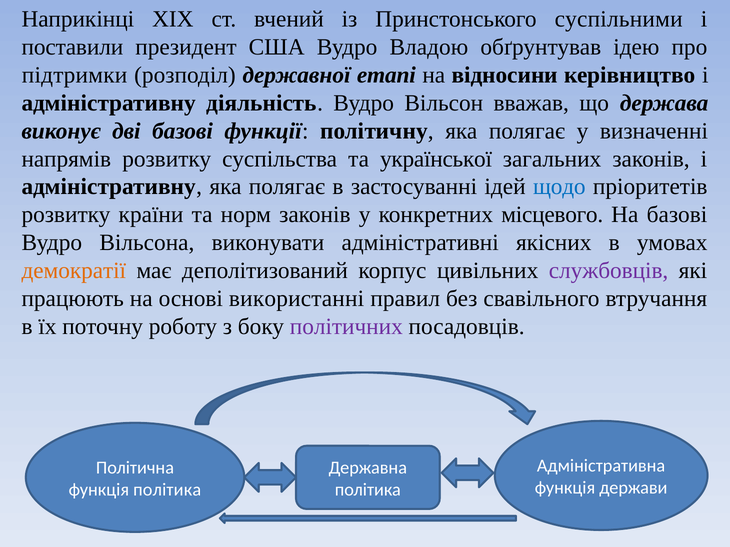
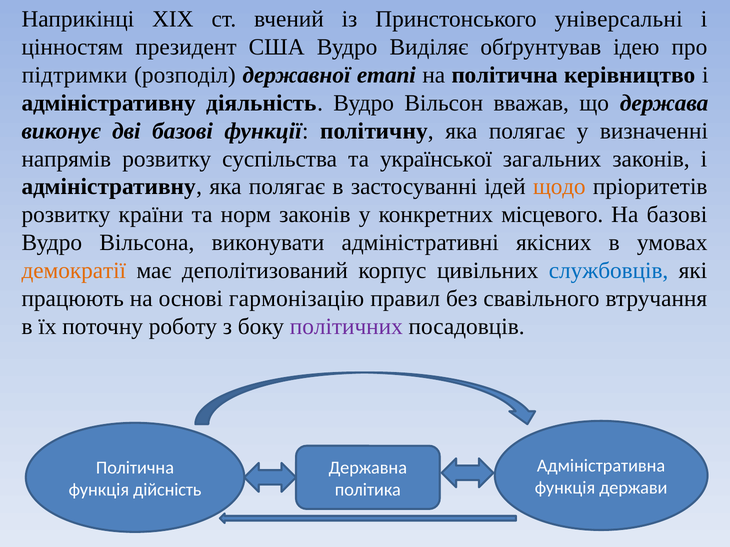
суспільними: суспільними -> універсальні
поставили: поставили -> цінностям
Владою: Владою -> Виділяє
на відносини: відносини -> політична
щодо colour: blue -> orange
службовців colour: purple -> blue
використанні: використанні -> гармонізацію
функція політика: політика -> дійсність
